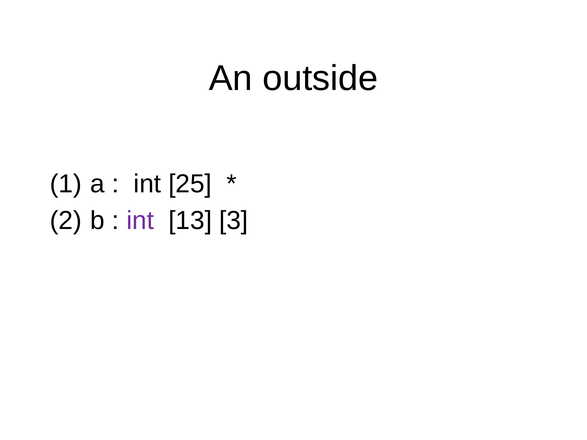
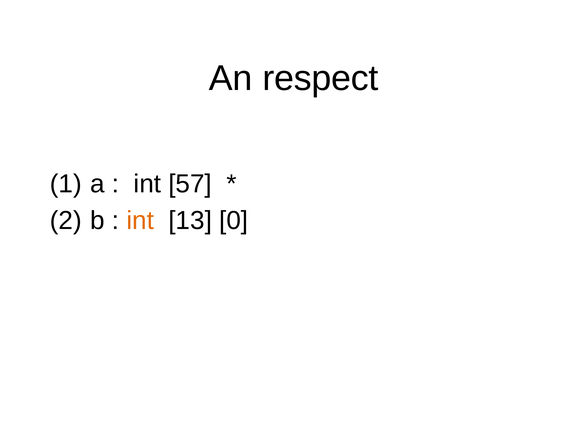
outside: outside -> respect
25: 25 -> 57
int at (140, 221) colour: purple -> orange
3: 3 -> 0
